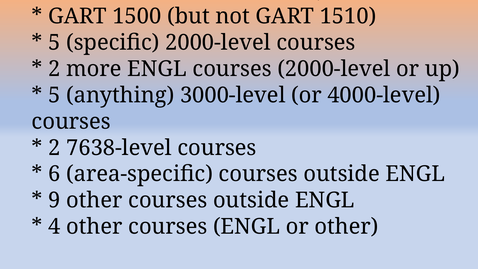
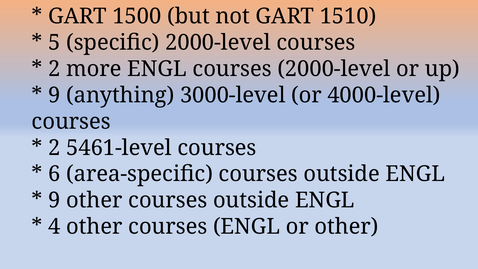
5 at (54, 95): 5 -> 9
7638-level: 7638-level -> 5461-level
